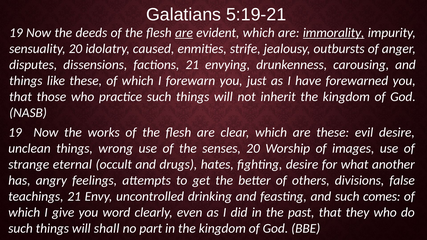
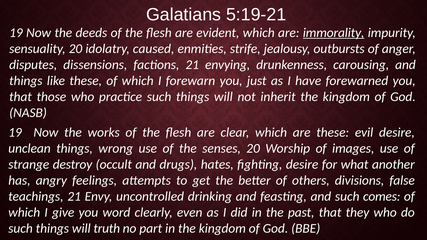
are at (184, 33) underline: present -> none
eternal: eternal -> destroy
shall: shall -> truth
